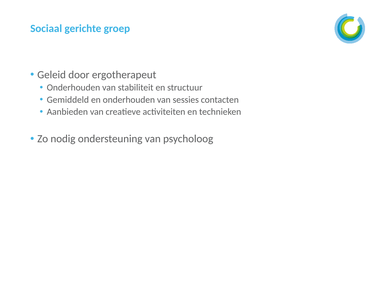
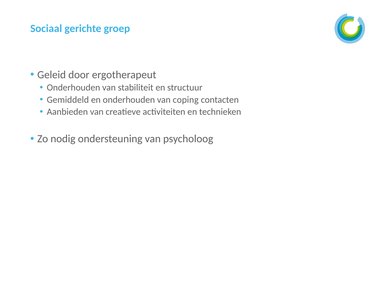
sessies: sessies -> coping
